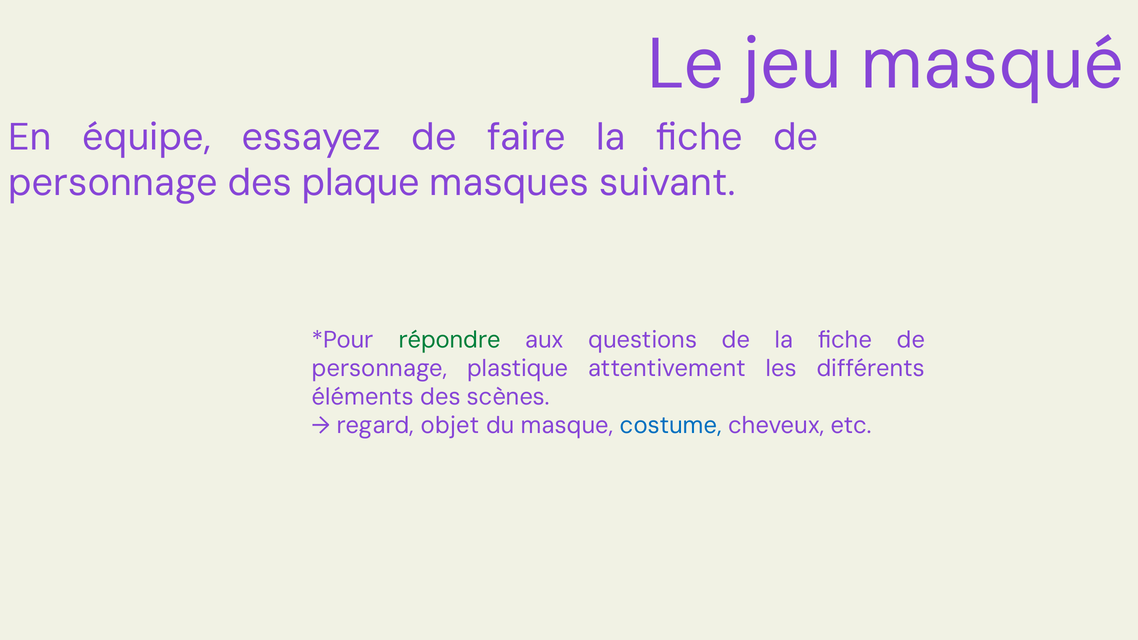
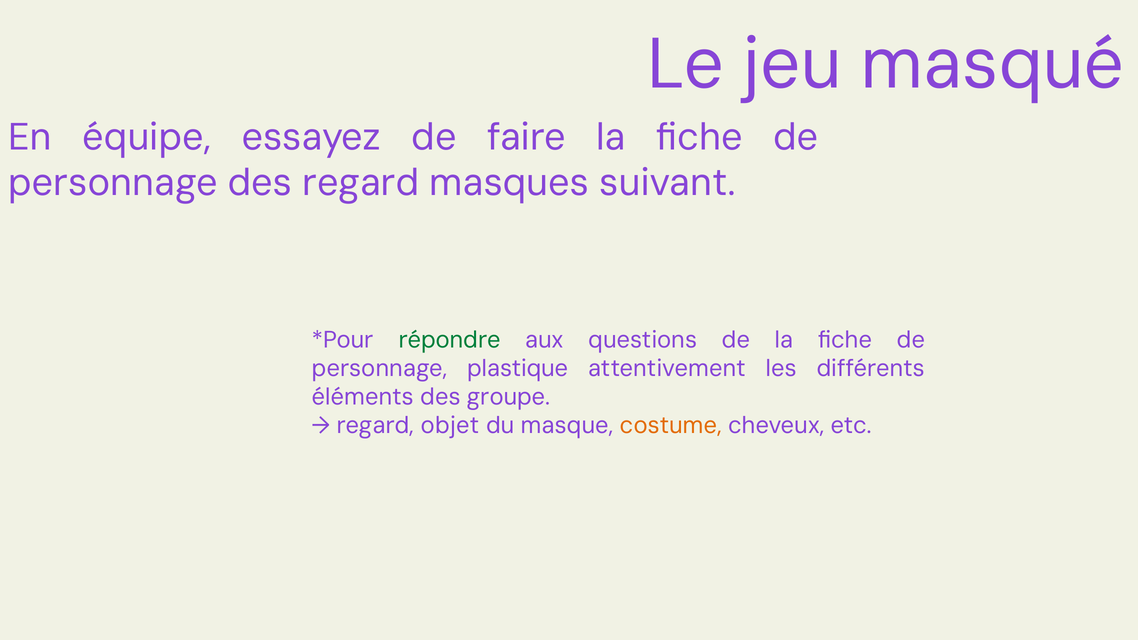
des plaque: plaque -> regard
scènes: scènes -> groupe
costume colour: blue -> orange
